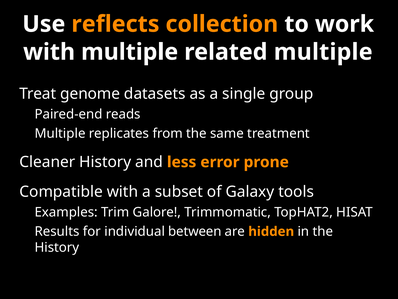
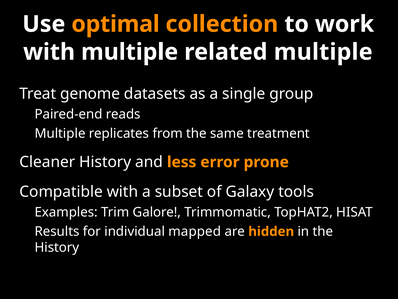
reflects: reflects -> optimal
between: between -> mapped
